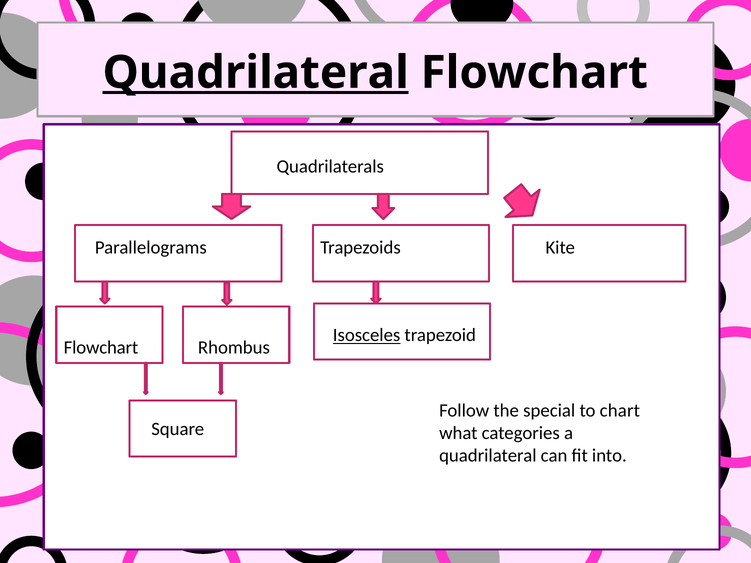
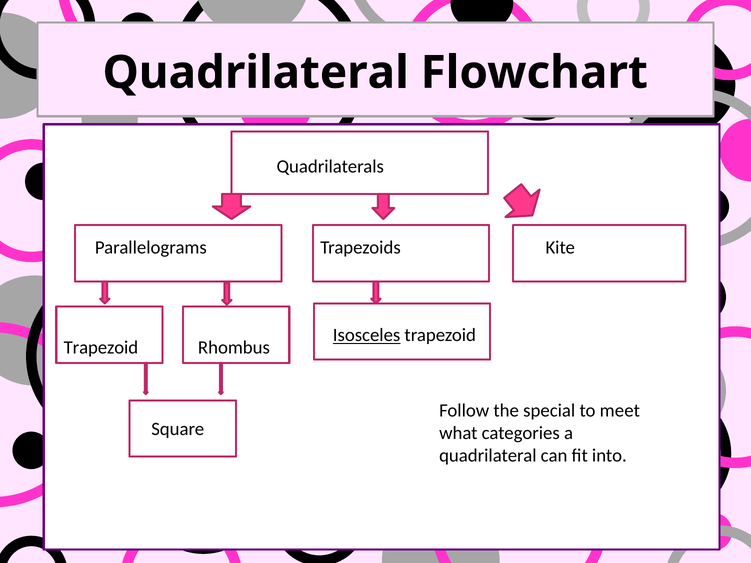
Quadrilateral at (256, 73) underline: present -> none
Flowchart at (101, 348): Flowchart -> Trapezoid
chart: chart -> meet
